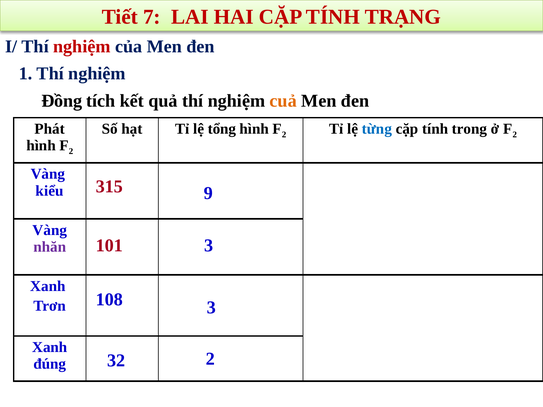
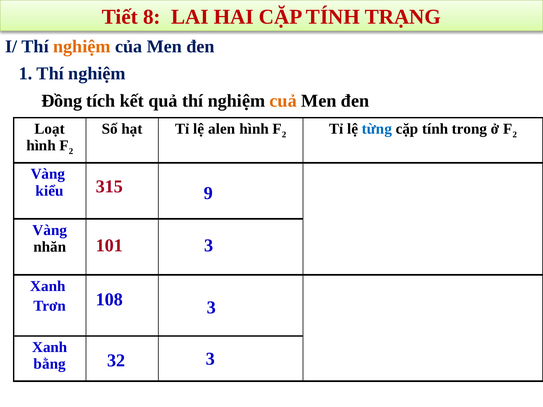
7: 7 -> 8
nghiệm at (82, 46) colour: red -> orange
Phát: Phát -> Loạt
tổng: tổng -> alen
nhăn colour: purple -> black
32 2: 2 -> 3
đúng: đúng -> bằng
